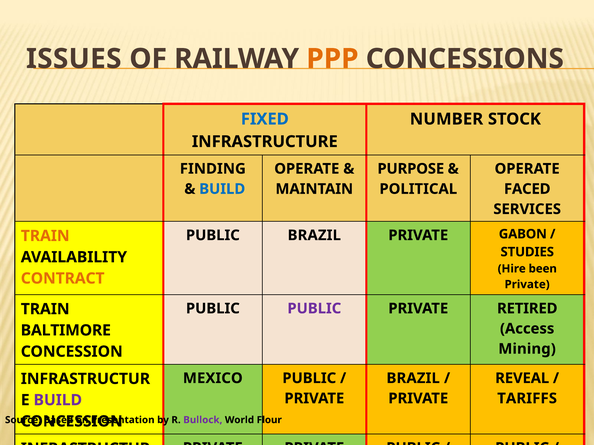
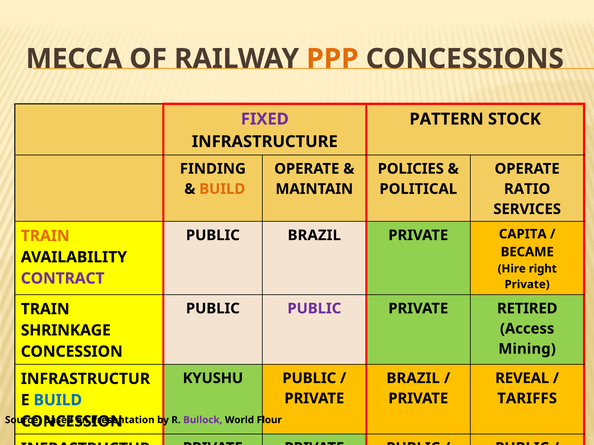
ISSUES: ISSUES -> MECCA
FIXED colour: blue -> purple
NUMBER: NUMBER -> PATTERN
PURPOSE: PURPOSE -> POLICIES
BUILD at (222, 189) colour: blue -> orange
FACED: FACED -> RATIO
GABON: GABON -> CAPITA
STUDIES: STUDIES -> BECAME
been: been -> right
CONTRACT colour: orange -> purple
BALTIMORE: BALTIMORE -> SHRINKAGE
MEXICO: MEXICO -> KYUSHU
BUILD at (58, 401) colour: purple -> blue
